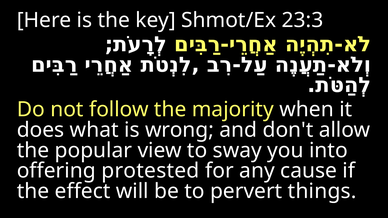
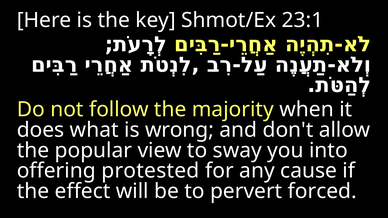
23:3: 23:3 -> 23:1
things: things -> forced
